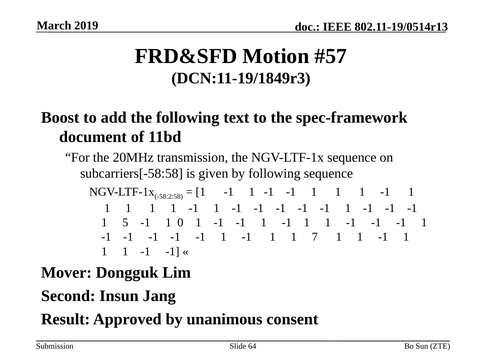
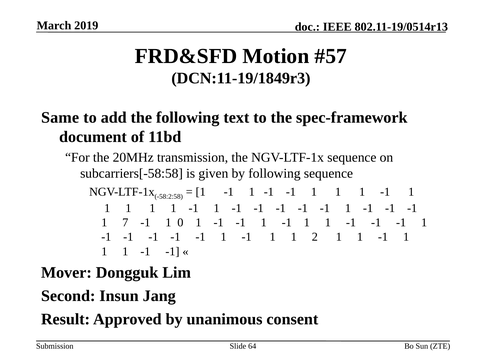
Boost: Boost -> Same
5: 5 -> 7
7: 7 -> 2
